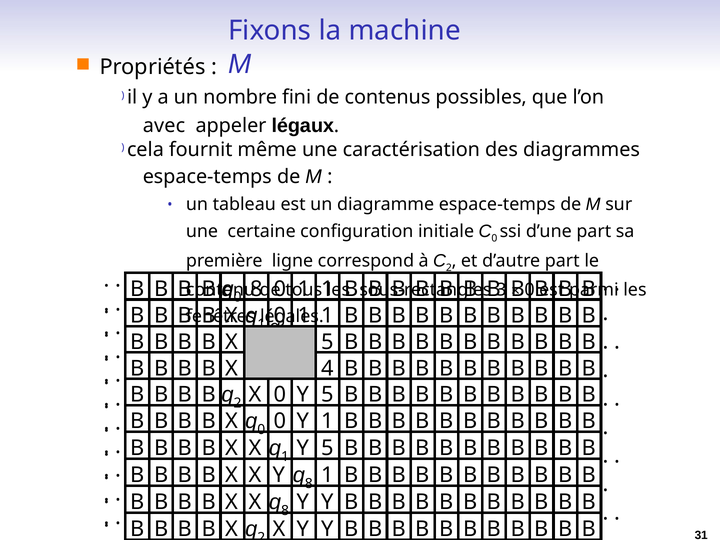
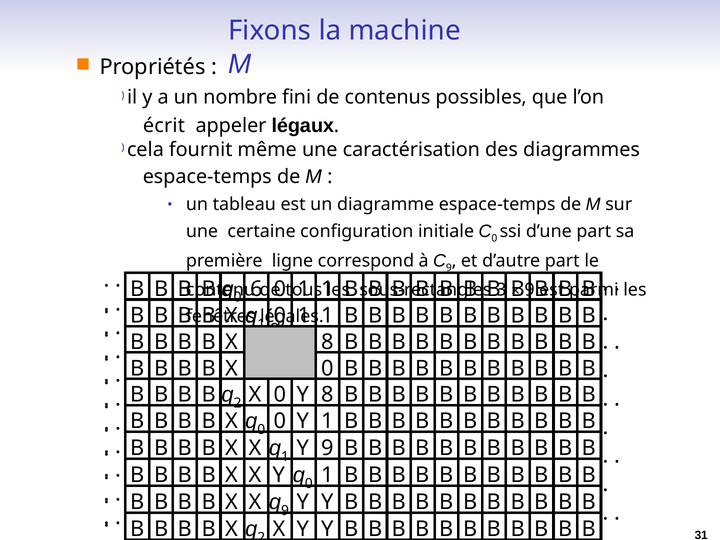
avec: avec -> écrit
2 at (449, 268): 2 -> 9
8 at (256, 289): 8 -> 6
0 at (530, 290): 0 -> 9
X 5: 5 -> 8
B X 4: 4 -> 0
0 Y 5: 5 -> 8
1 Y 5: 5 -> 9
8 at (309, 484): 8 -> 0
8 at (285, 511): 8 -> 9
